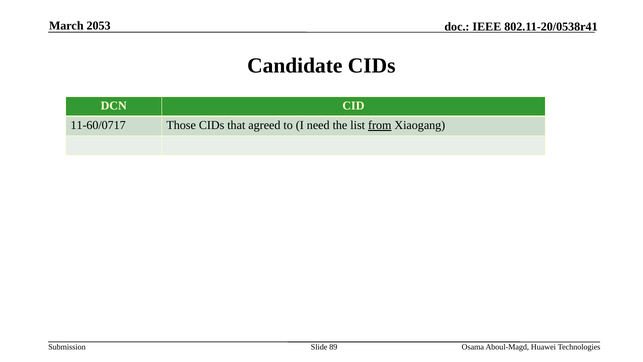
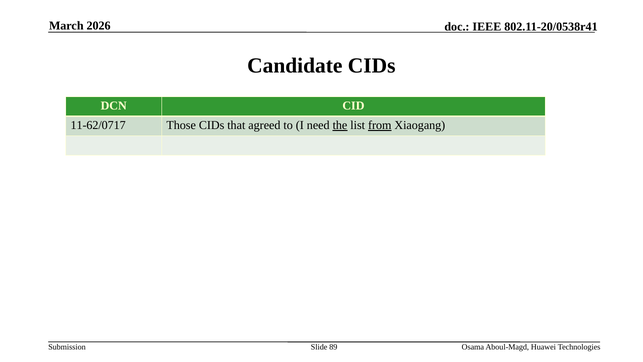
2053: 2053 -> 2026
11-60/0717: 11-60/0717 -> 11-62/0717
the underline: none -> present
